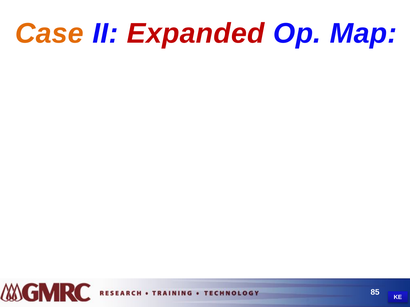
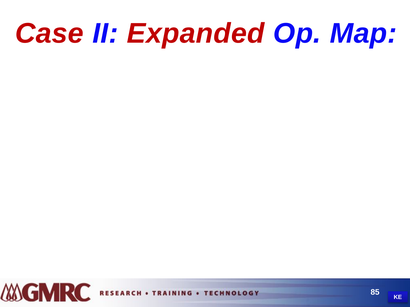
Case colour: orange -> red
